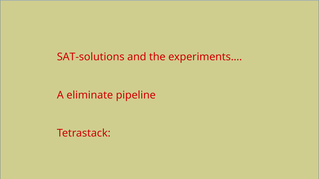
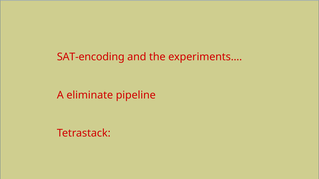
SAT-solutions: SAT-solutions -> SAT-encoding
